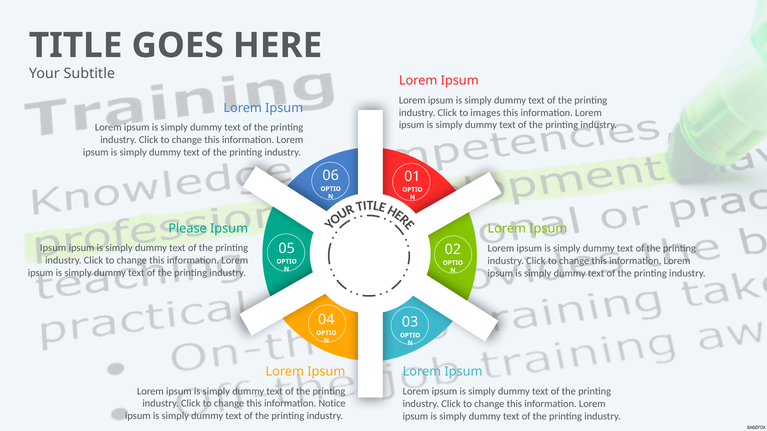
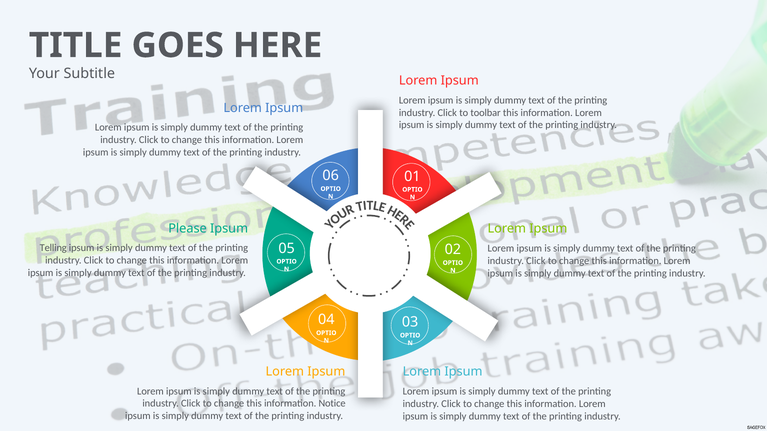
images: images -> toolbar
Ipsum at (53, 248): Ipsum -> Telling
